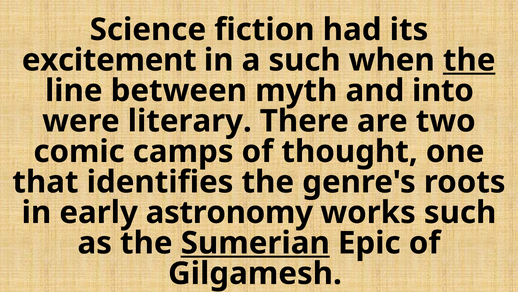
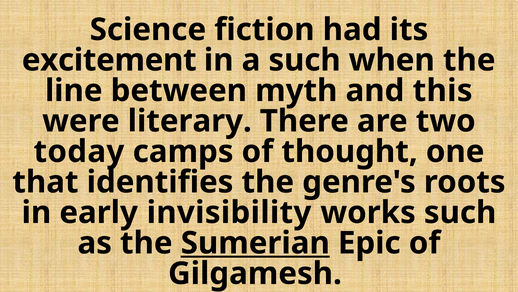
the at (469, 60) underline: present -> none
into: into -> this
comic: comic -> today
astronomy: astronomy -> invisibility
